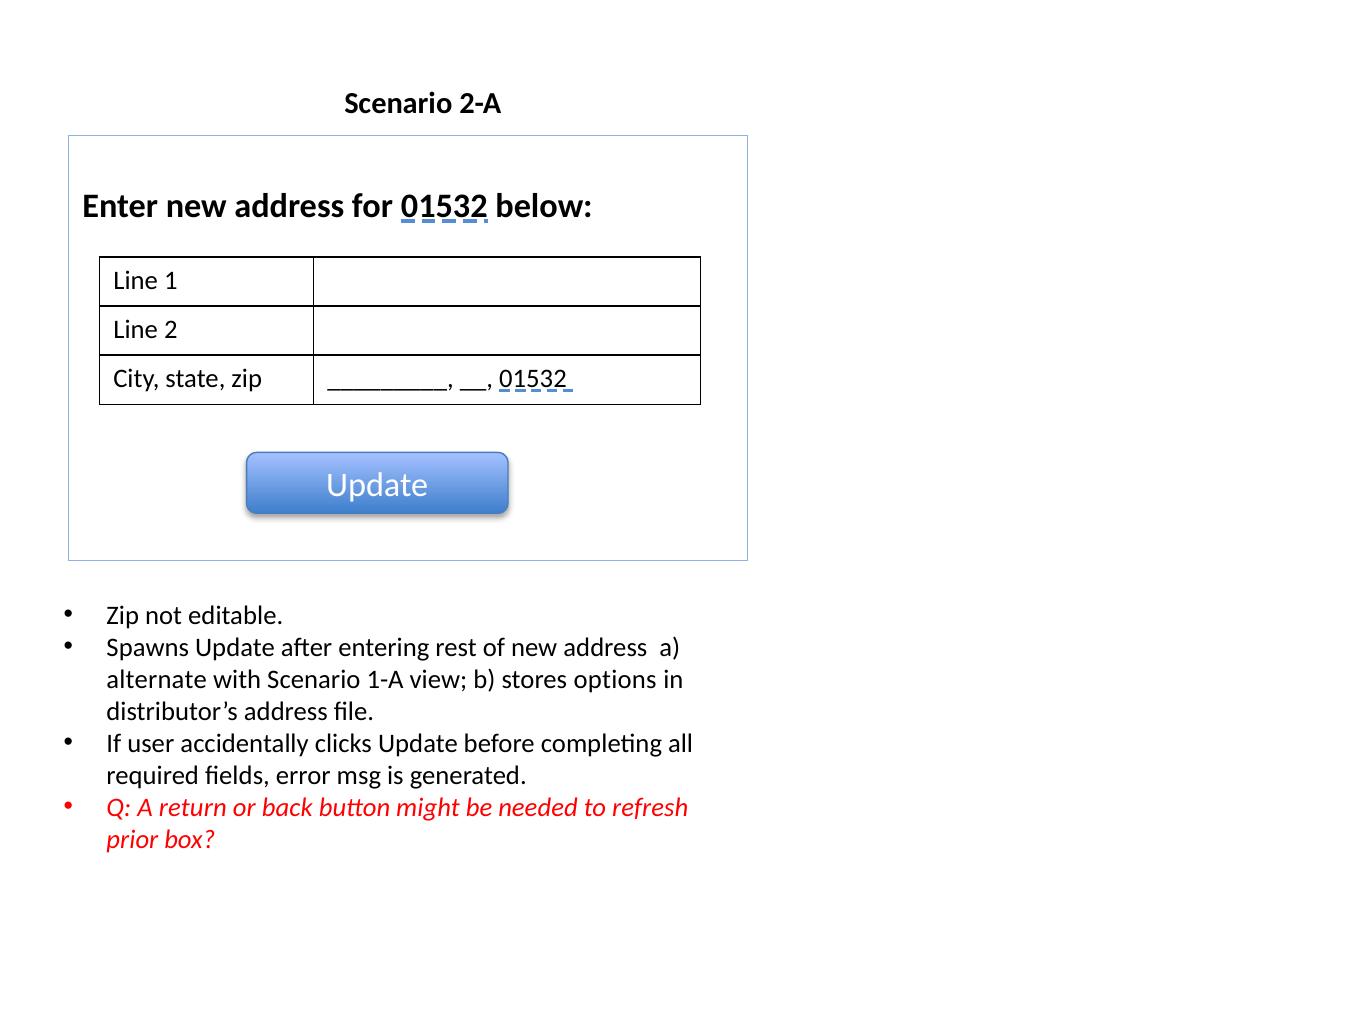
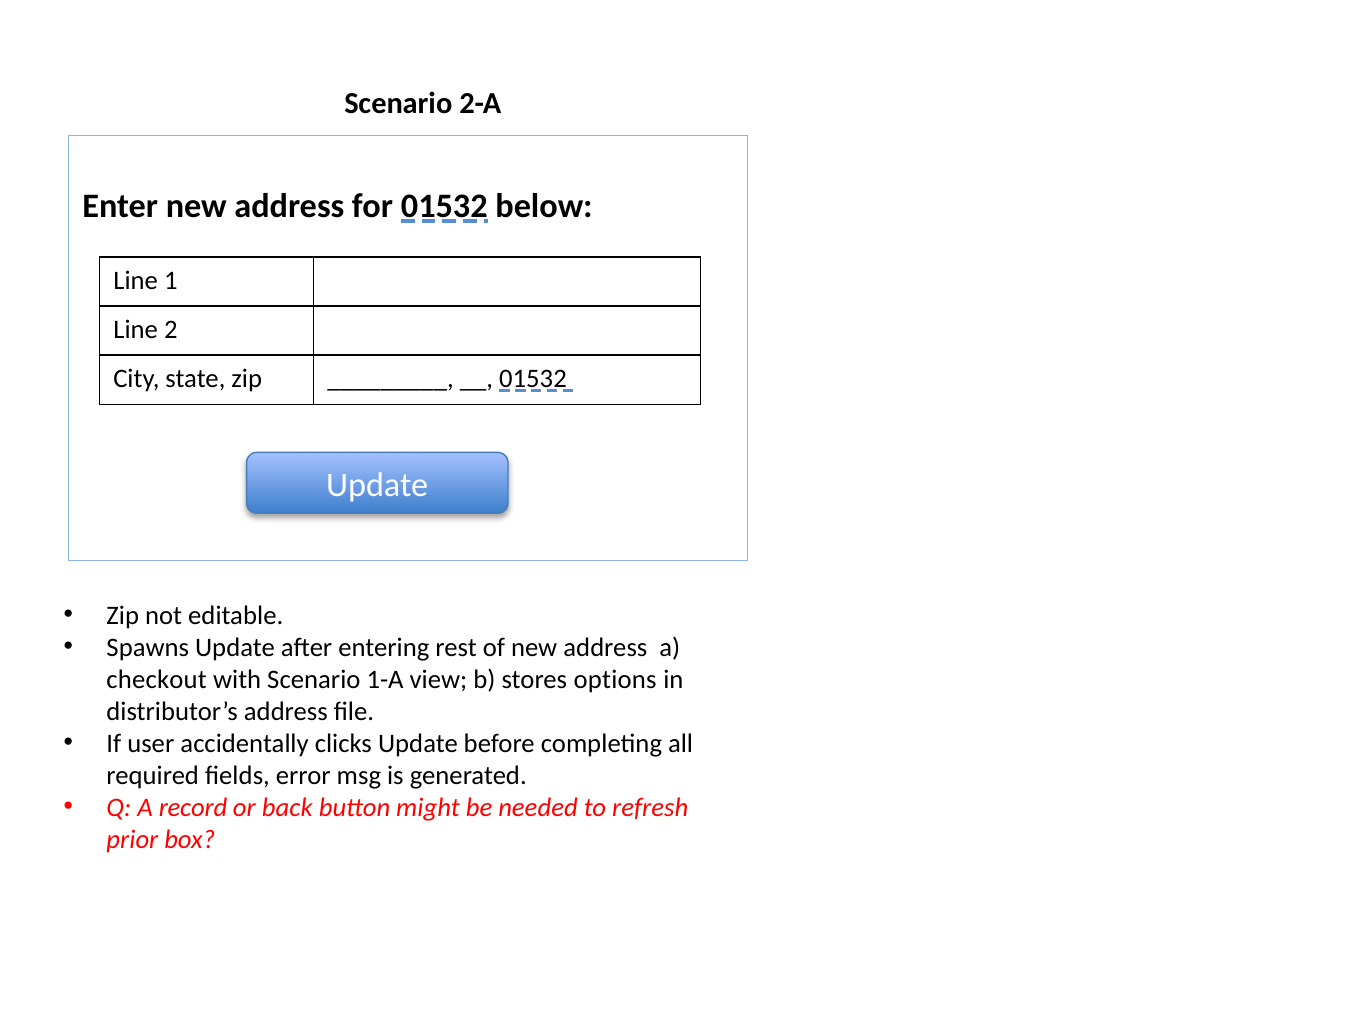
alternate: alternate -> checkout
return: return -> record
